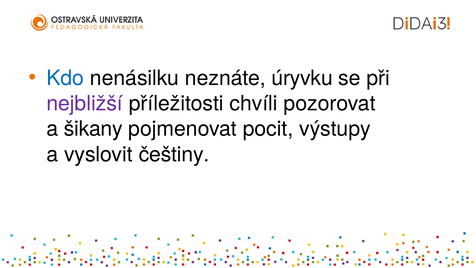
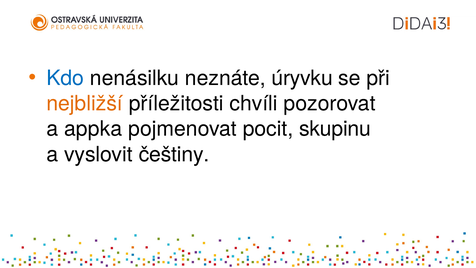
nejbližší colour: purple -> orange
šikany: šikany -> appka
výstupy: výstupy -> skupinu
